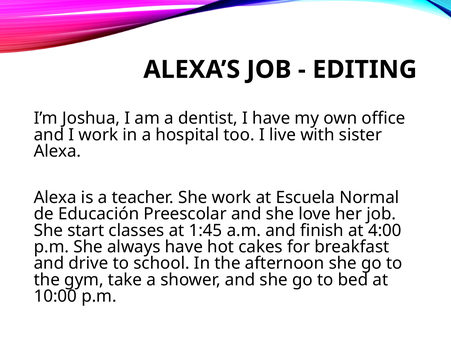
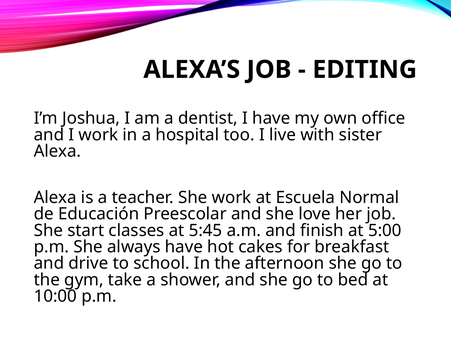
1:45: 1:45 -> 5:45
4:00: 4:00 -> 5:00
